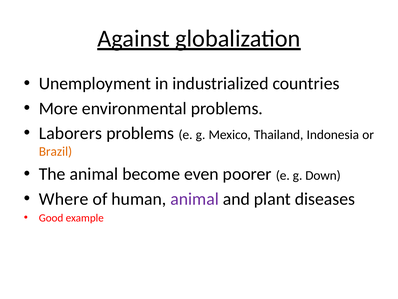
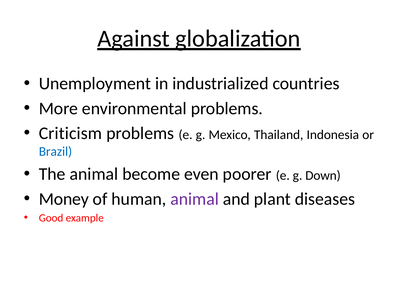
Laborers: Laborers -> Criticism
Brazil colour: orange -> blue
Where: Where -> Money
